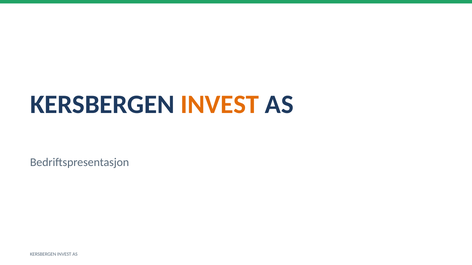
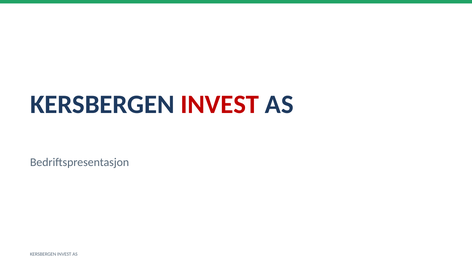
INVEST at (220, 105) colour: orange -> red
